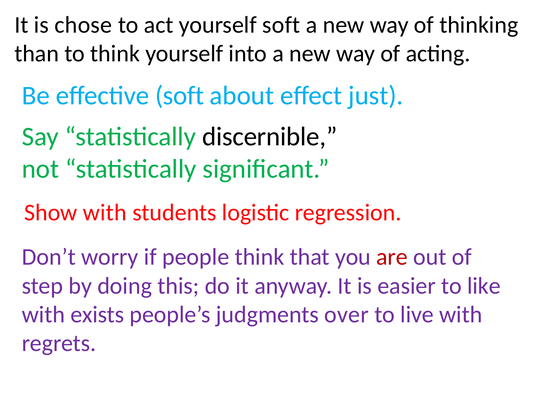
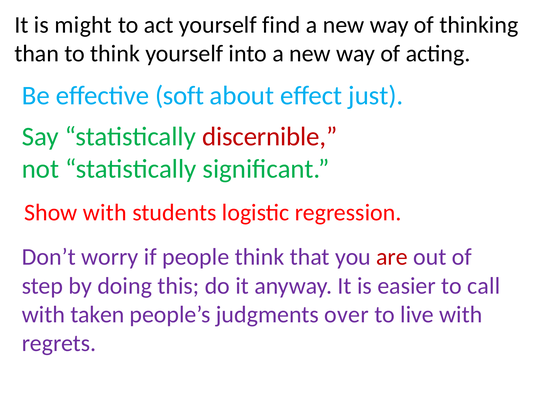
chose: chose -> might
yourself soft: soft -> find
discernible colour: black -> red
like: like -> call
exists: exists -> taken
